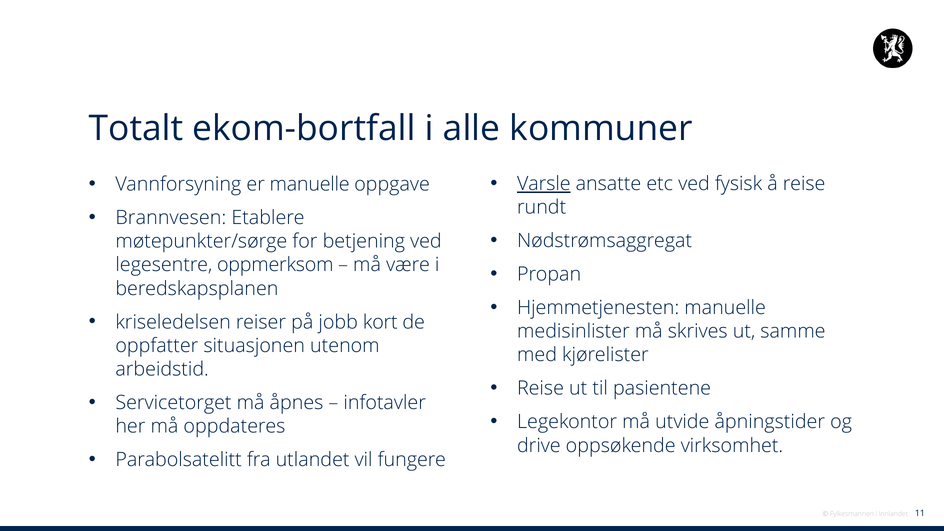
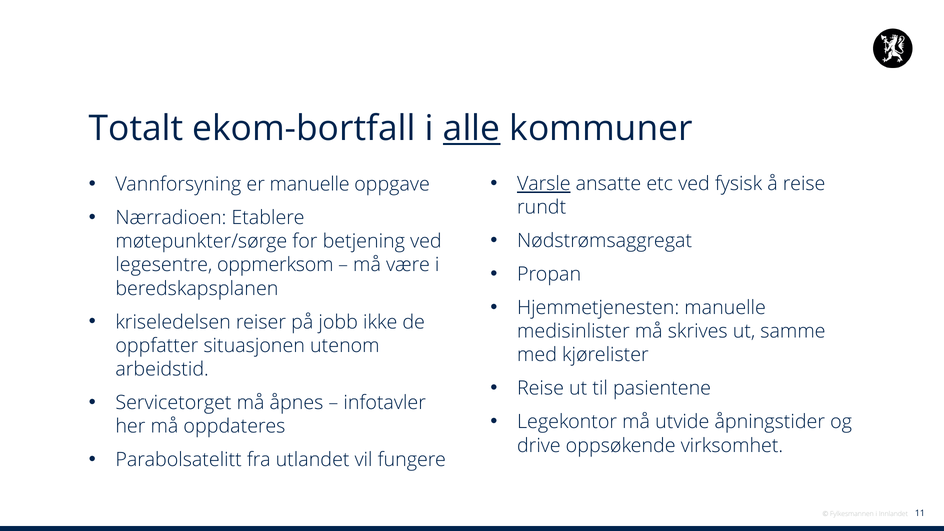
alle underline: none -> present
Brannvesen: Brannvesen -> Nærradioen
kort: kort -> ikke
